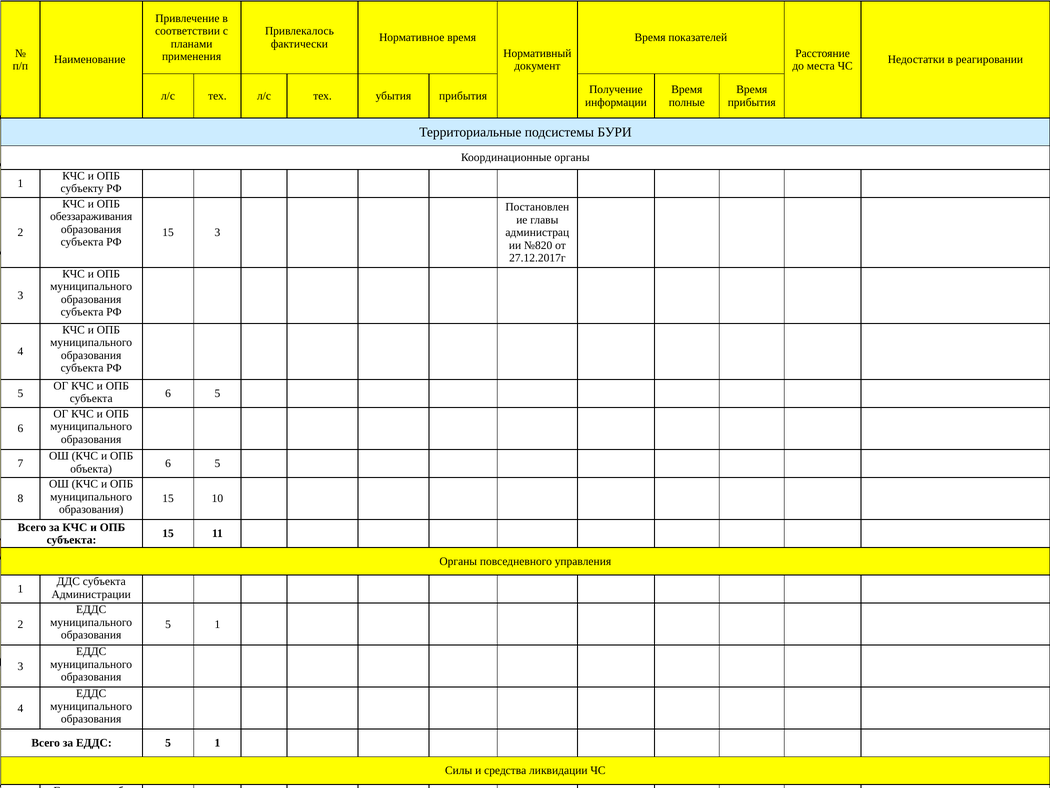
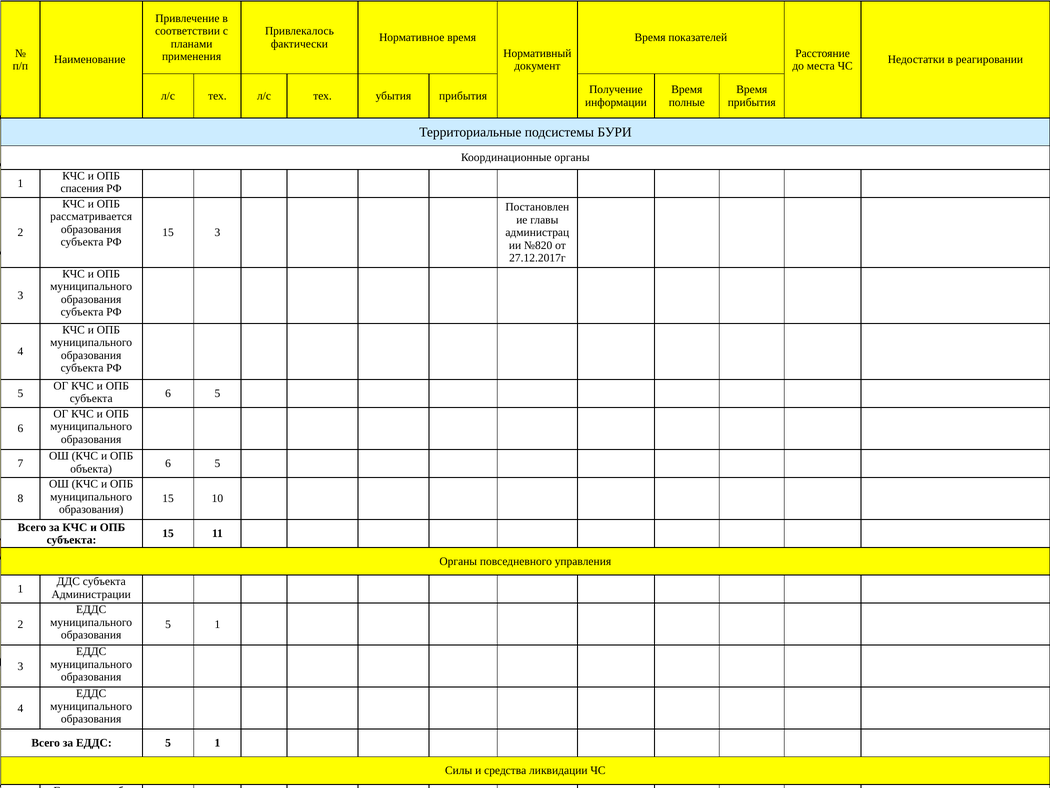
субъекту: субъекту -> спасения
обеззараживания: обеззараживания -> рассматривается
